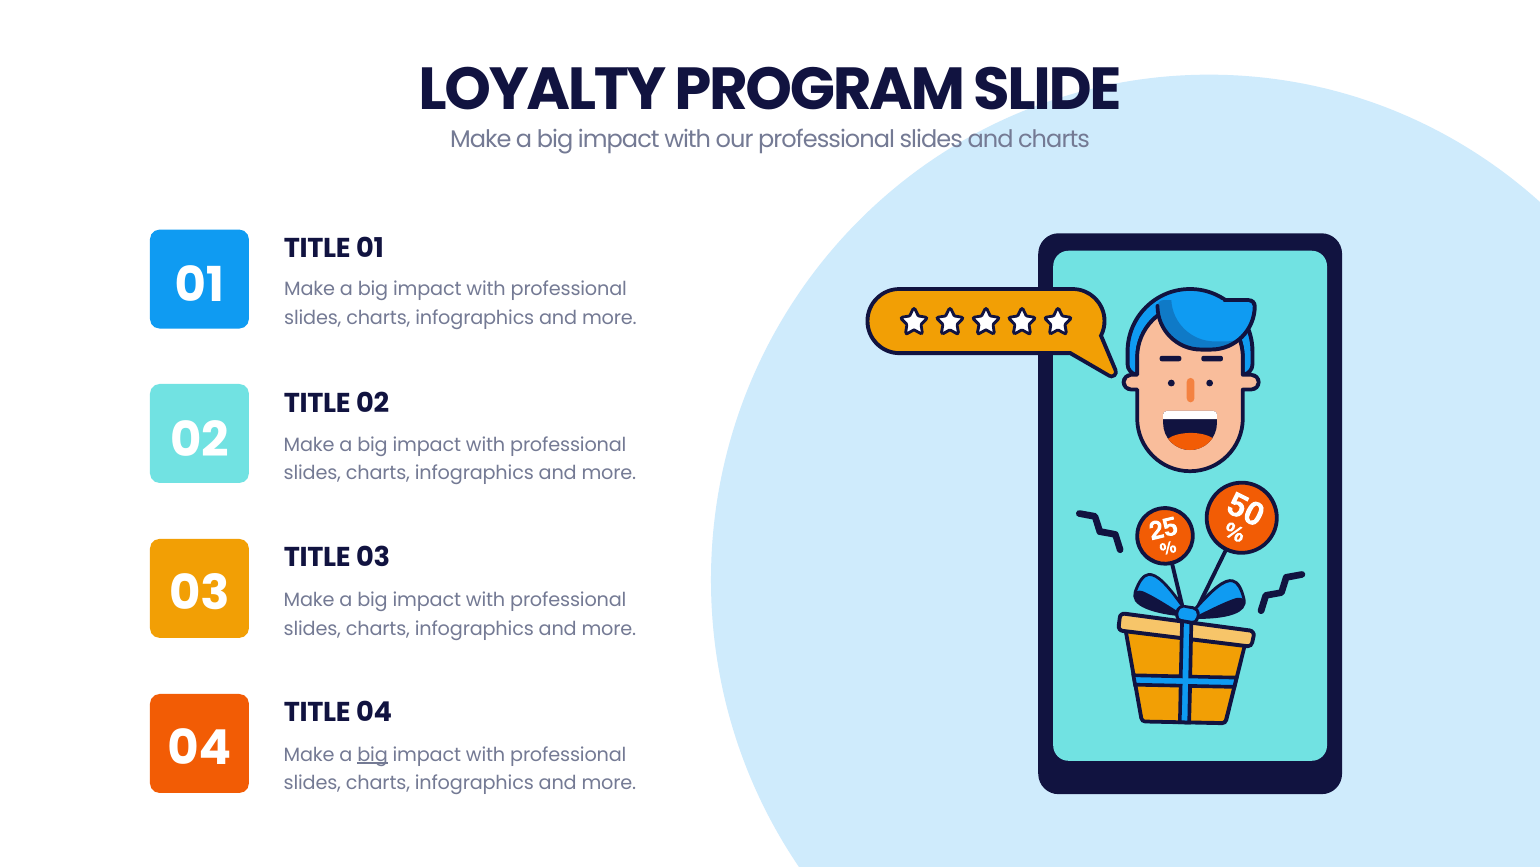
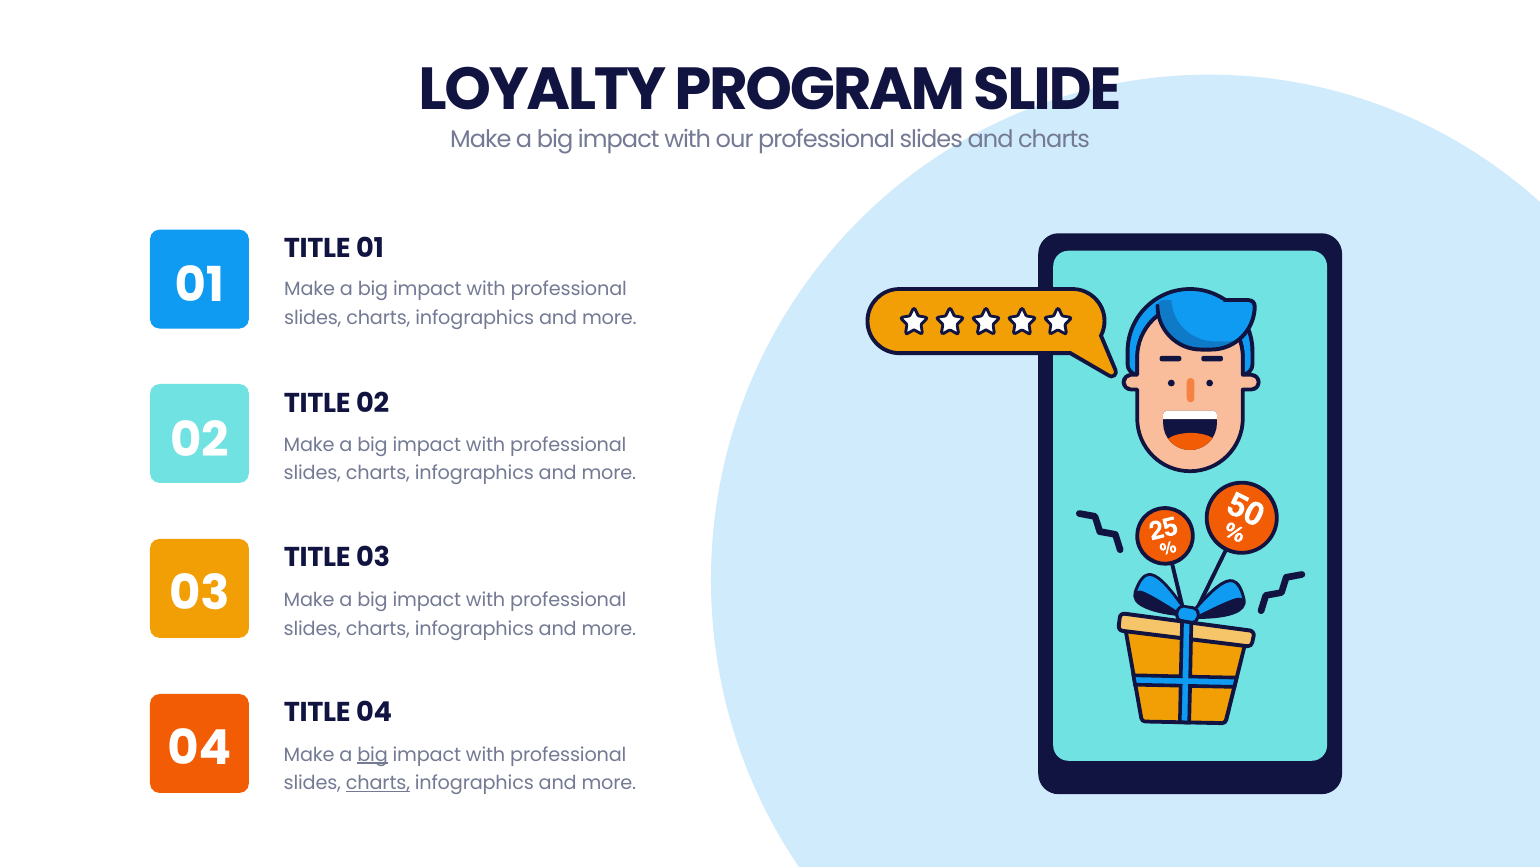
charts at (378, 783) underline: none -> present
